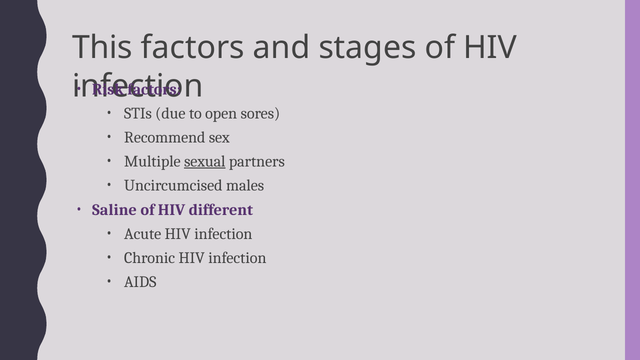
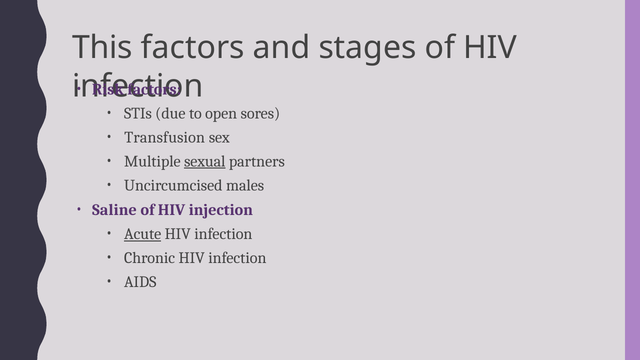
Recommend: Recommend -> Transfusion
different: different -> injection
Acute underline: none -> present
